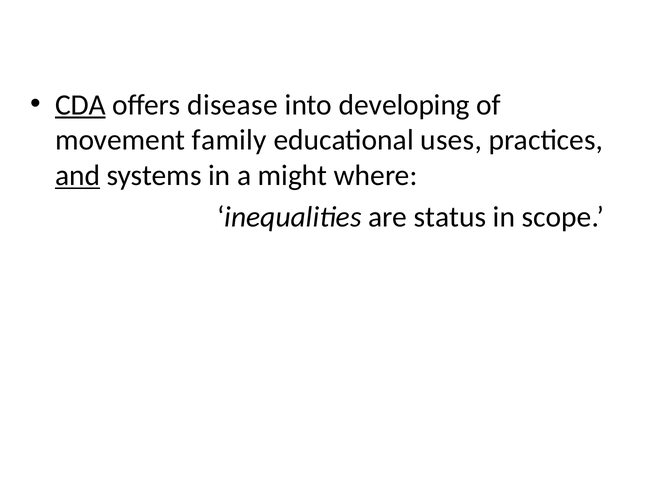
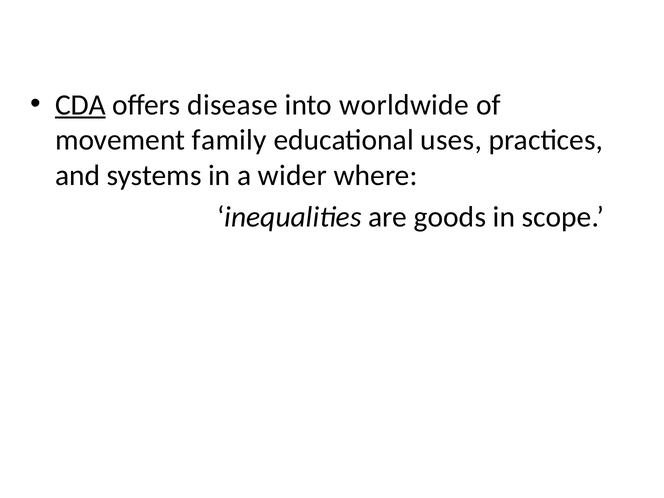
developing: developing -> worldwide
and underline: present -> none
might: might -> wider
status: status -> goods
